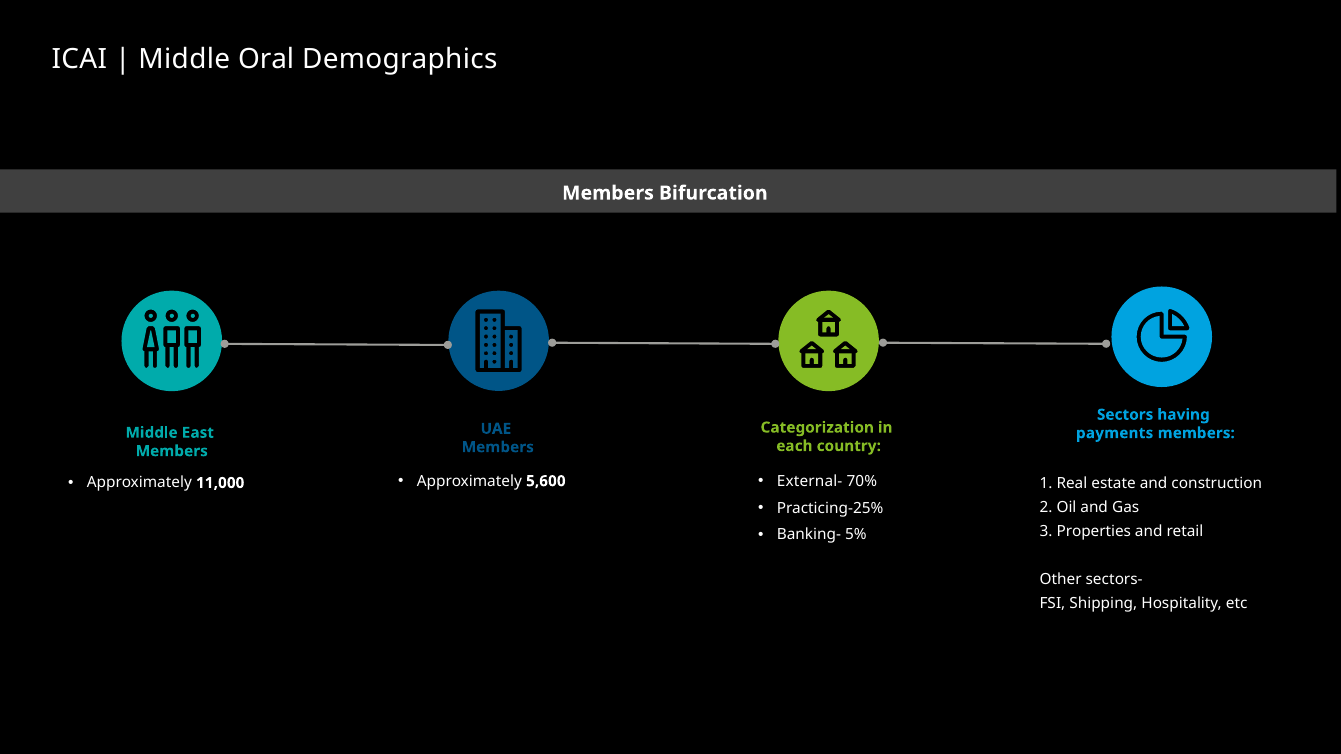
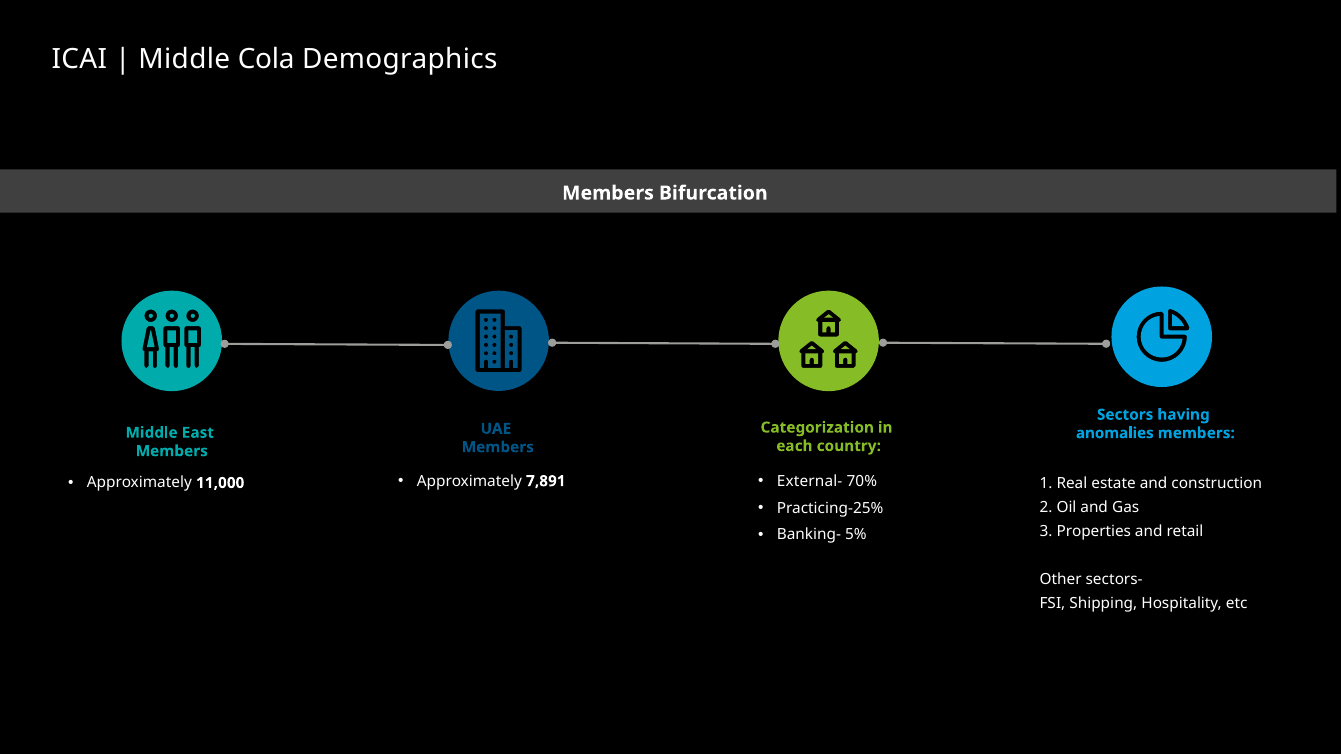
Oral: Oral -> Cola
payments: payments -> anomalies
5,600: 5,600 -> 7,891
